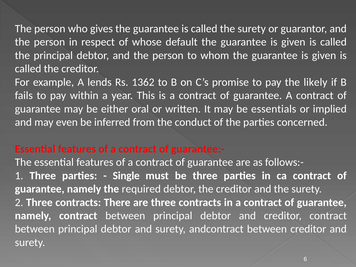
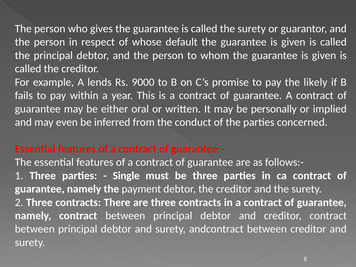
1362: 1362 -> 9000
essentials: essentials -> personally
required: required -> payment
